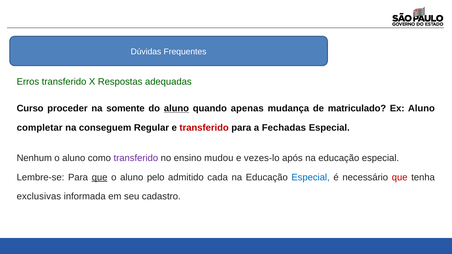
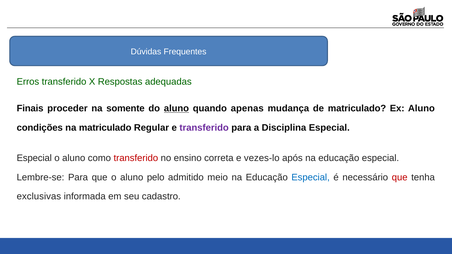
Curso: Curso -> Finais
completar: completar -> condições
na conseguem: conseguem -> matriculado
transferido at (204, 128) colour: red -> purple
Fechadas: Fechadas -> Disciplina
Nenhum at (34, 158): Nenhum -> Especial
transferido at (136, 158) colour: purple -> red
mudou: mudou -> correta
que at (100, 178) underline: present -> none
cada: cada -> meio
